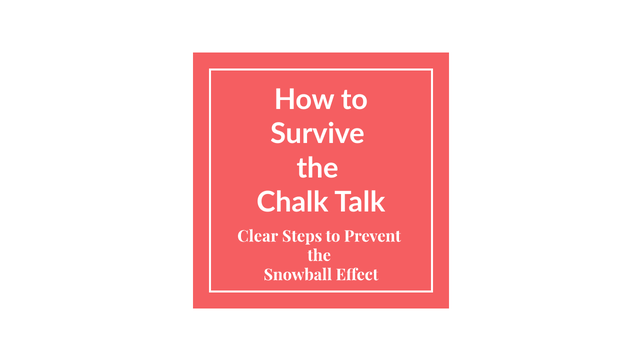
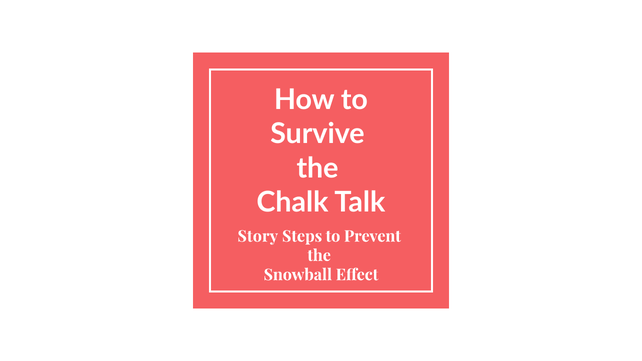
Clear: Clear -> Story
